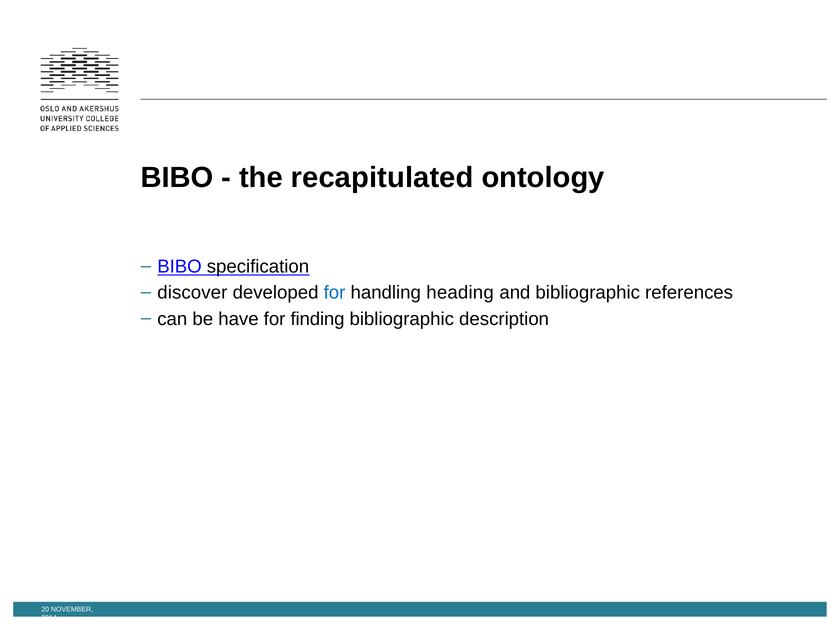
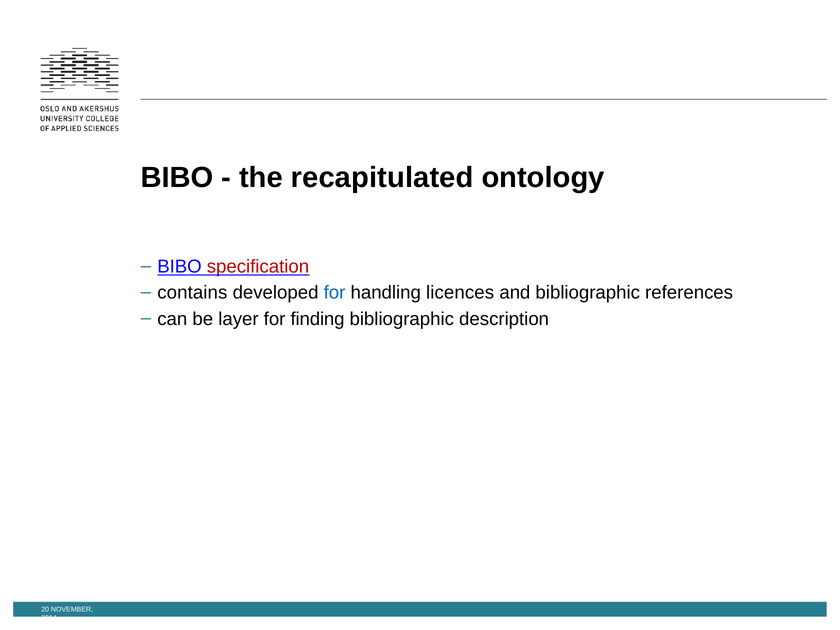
specification colour: black -> red
discover: discover -> contains
heading: heading -> licences
have: have -> layer
